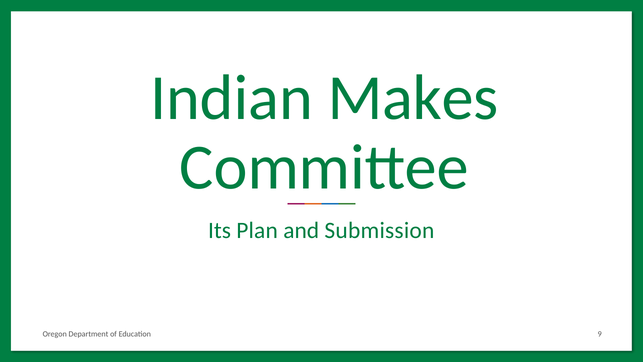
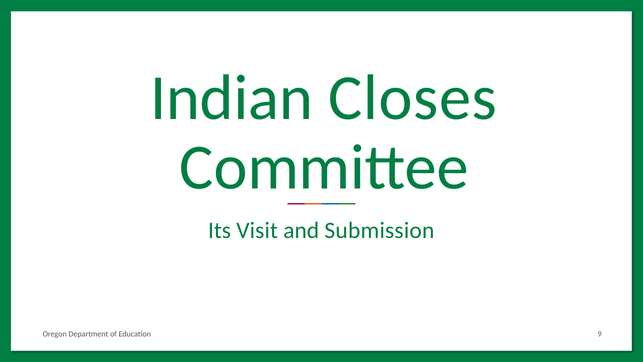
Makes: Makes -> Closes
Plan: Plan -> Visit
